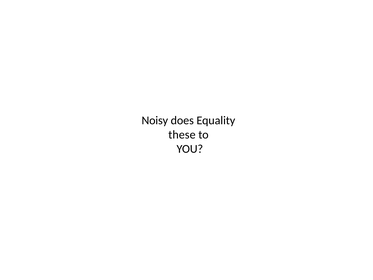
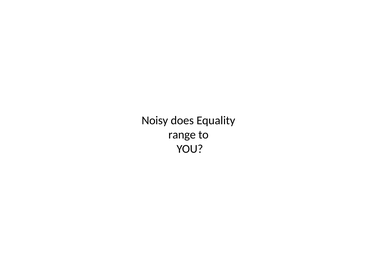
these: these -> range
